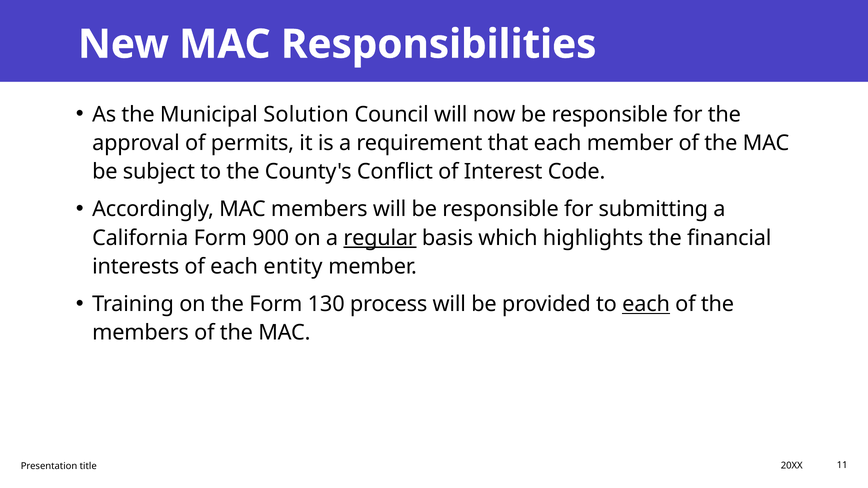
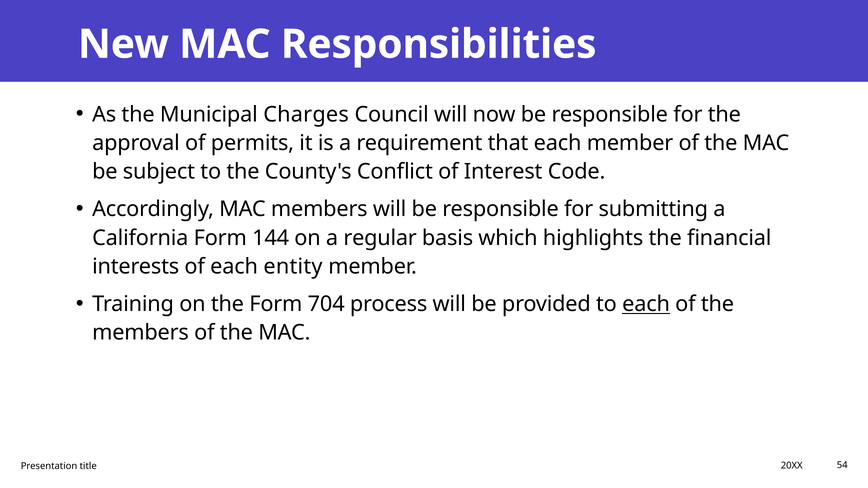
Solution: Solution -> Charges
900: 900 -> 144
regular underline: present -> none
130: 130 -> 704
11: 11 -> 54
